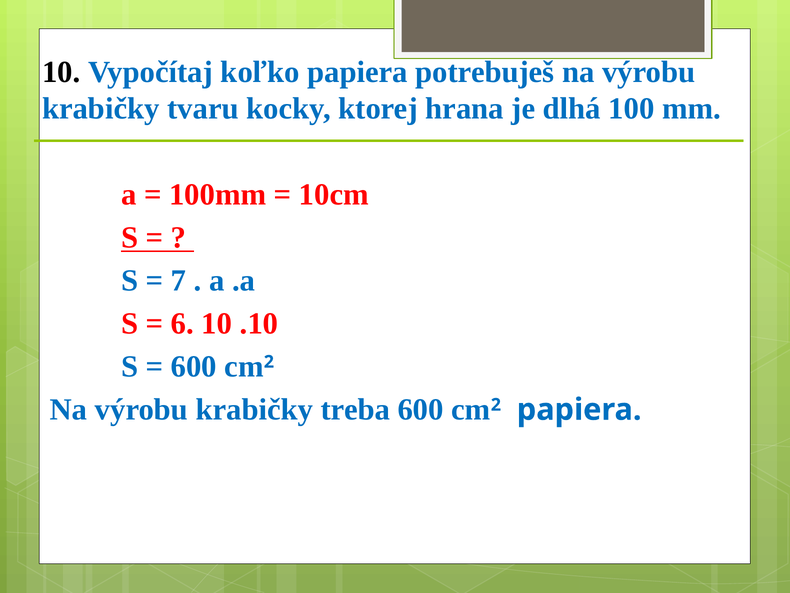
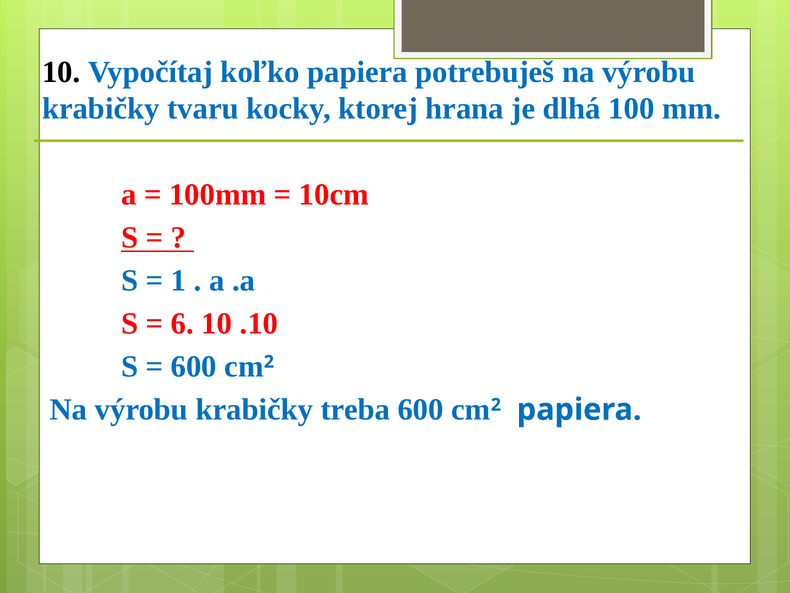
7: 7 -> 1
